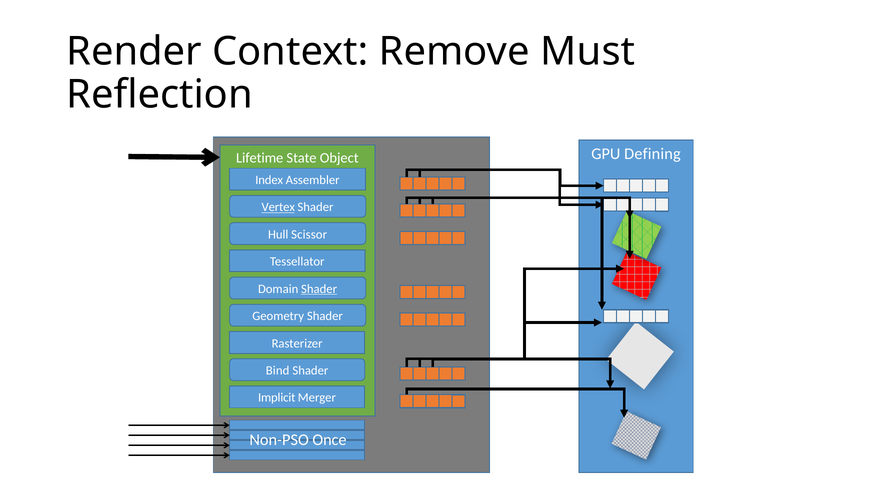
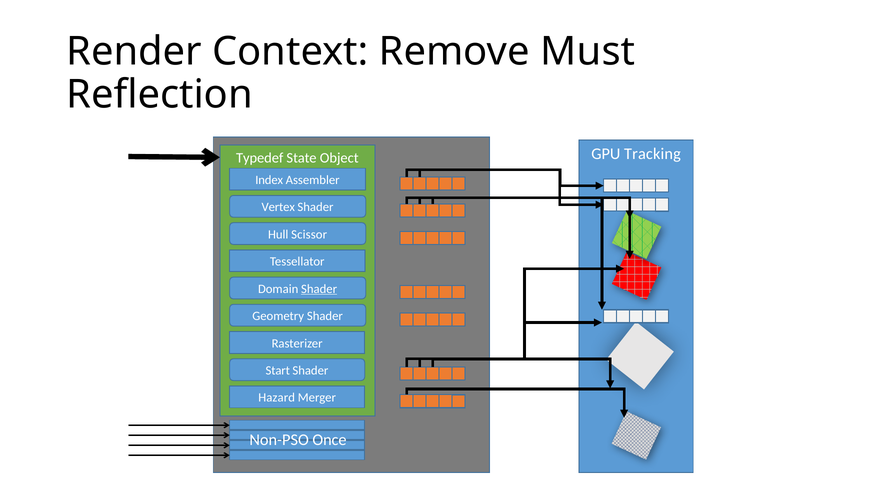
Defining: Defining -> Tracking
Lifetime: Lifetime -> Typedef
Vertex underline: present -> none
Bind: Bind -> Start
Implicit: Implicit -> Hazard
